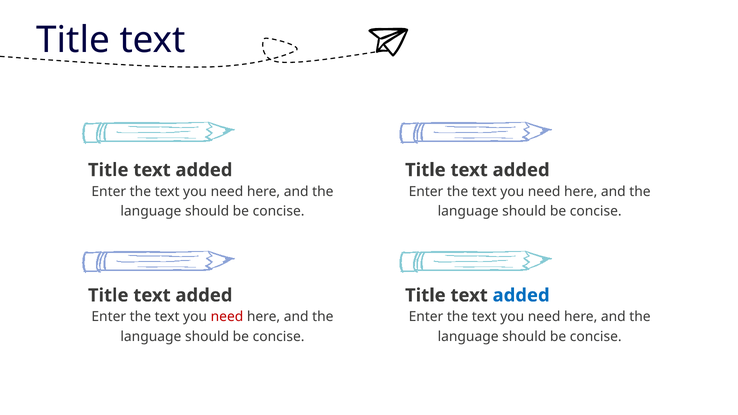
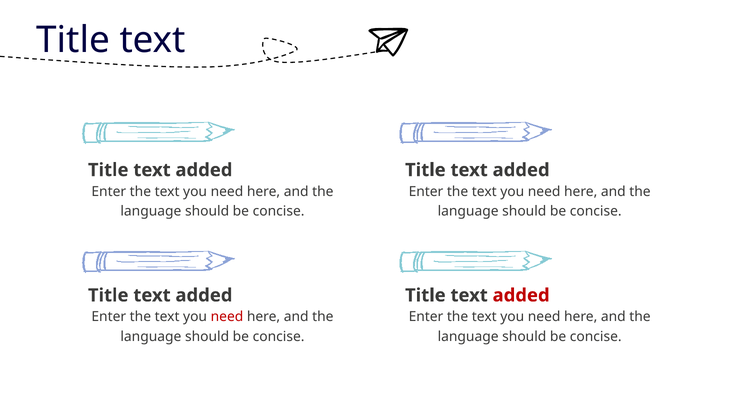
added at (521, 295) colour: blue -> red
